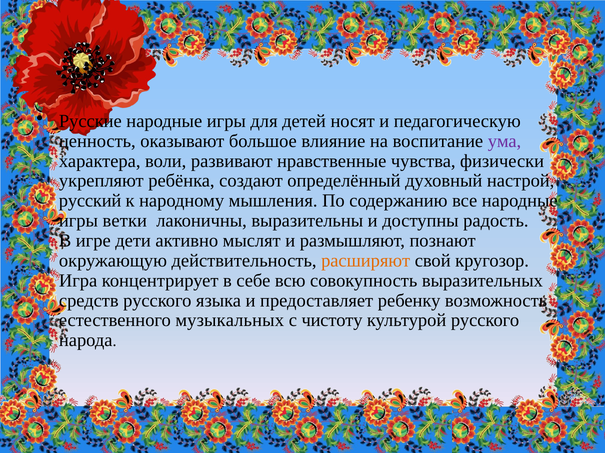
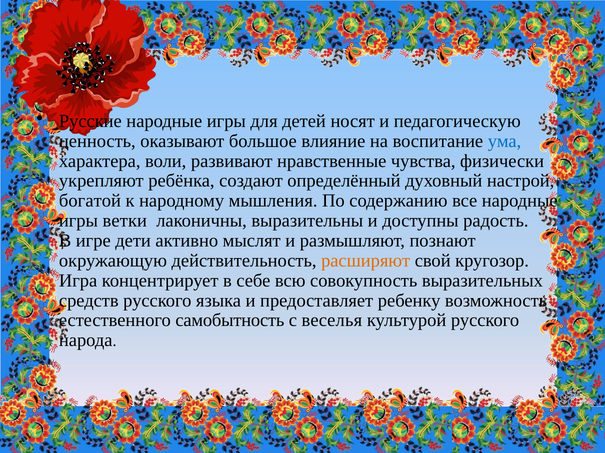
ума colour: purple -> blue
русский: русский -> богатой
музыкальных: музыкальных -> самобытность
чистоту: чистоту -> веселья
